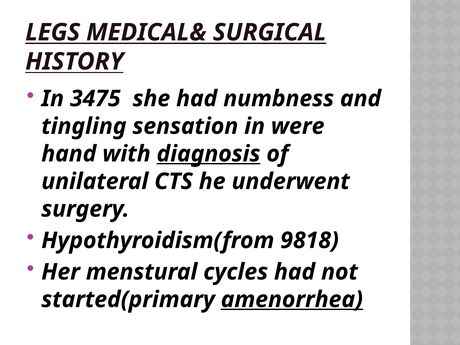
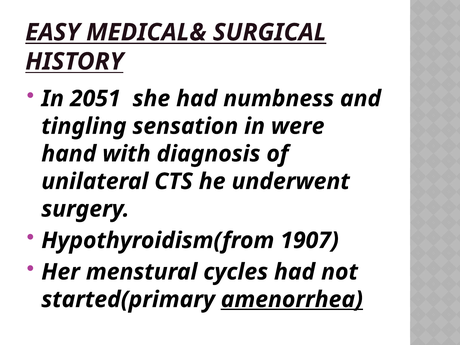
LEGS: LEGS -> EASY
3475: 3475 -> 2051
diagnosis underline: present -> none
9818: 9818 -> 1907
